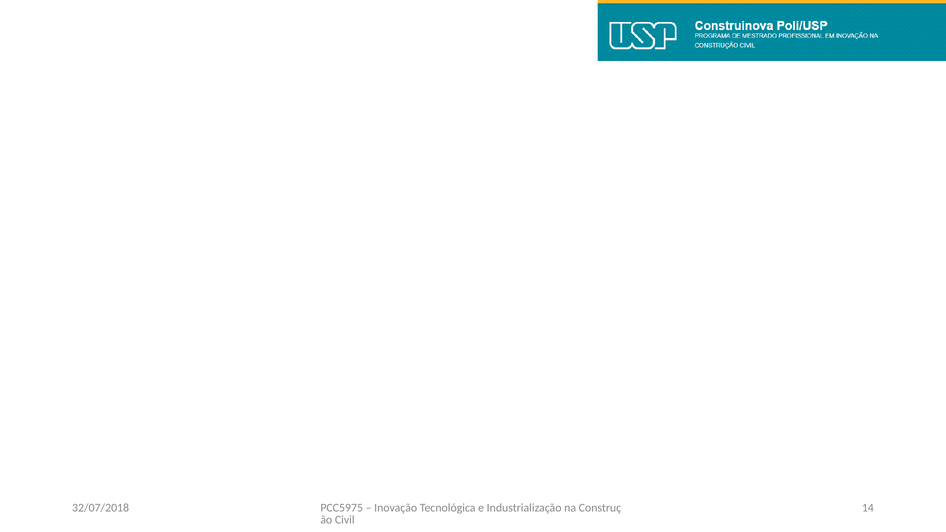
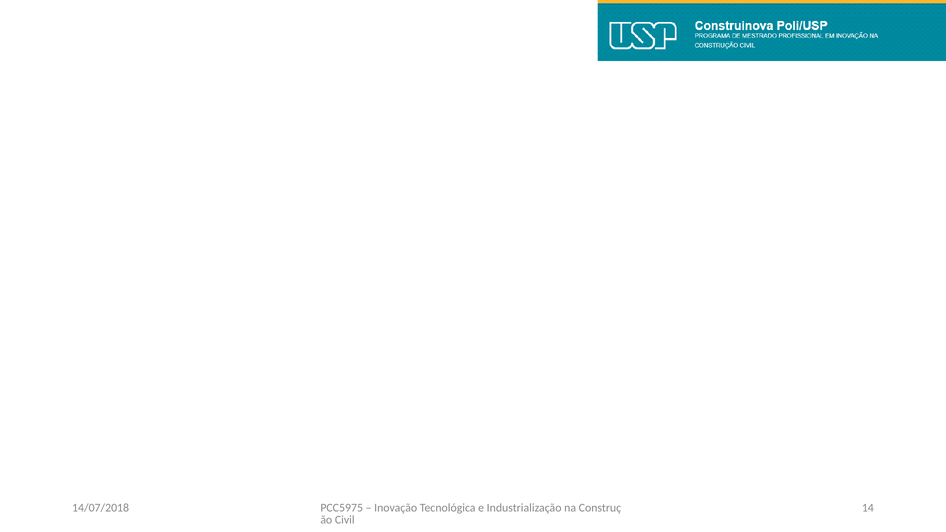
32/07/2018: 32/07/2018 -> 14/07/2018
